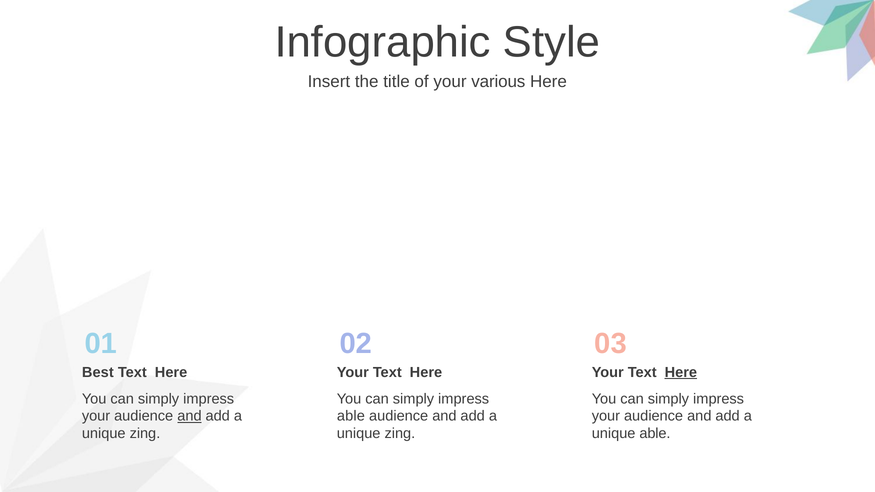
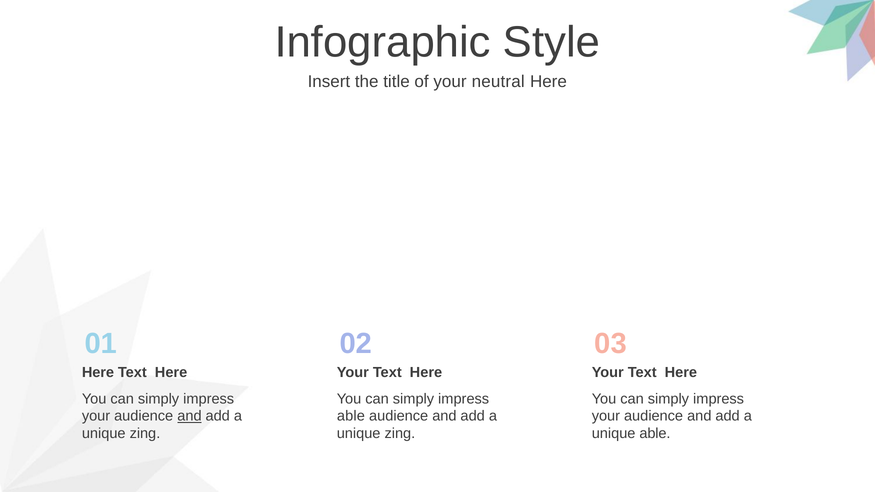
various: various -> neutral
Best at (98, 372): Best -> Here
Here at (681, 372) underline: present -> none
